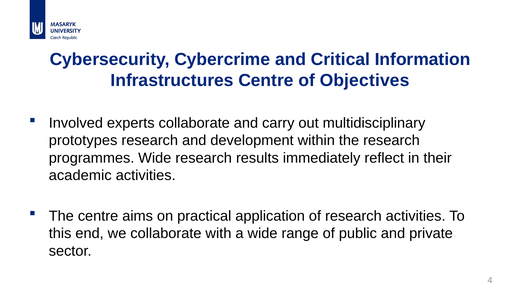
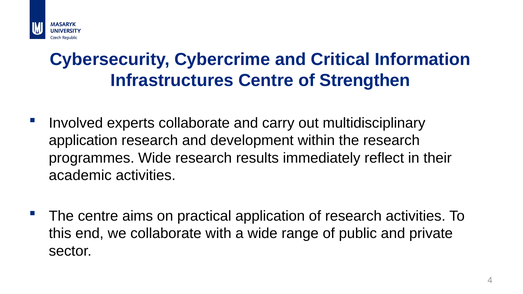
Objectives: Objectives -> Strengthen
prototypes at (83, 141): prototypes -> application
